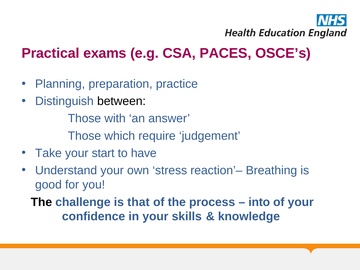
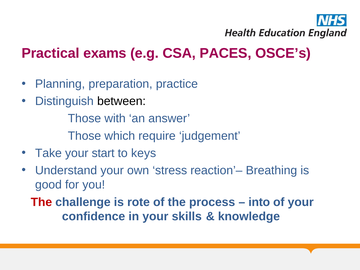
have: have -> keys
The at (41, 202) colour: black -> red
that: that -> rote
